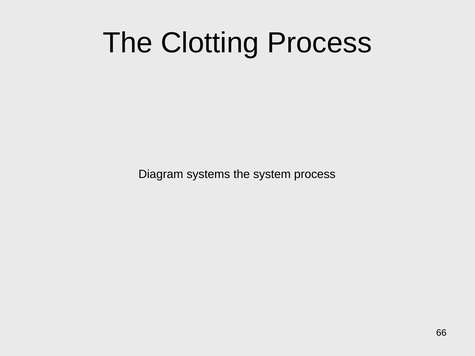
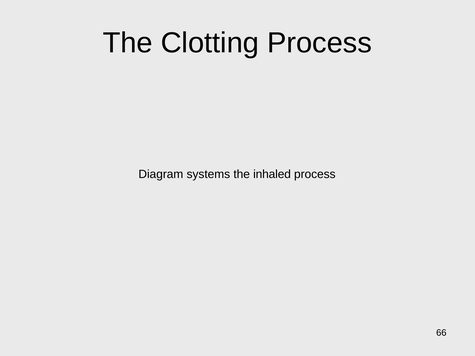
system: system -> inhaled
